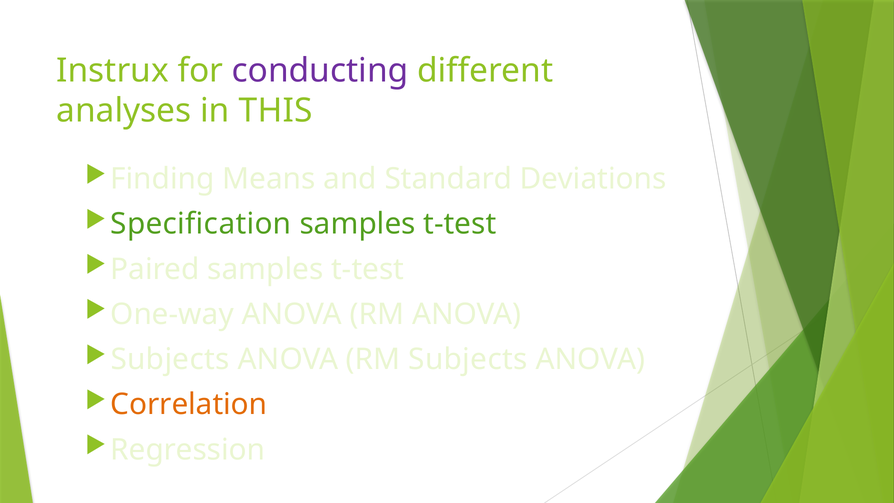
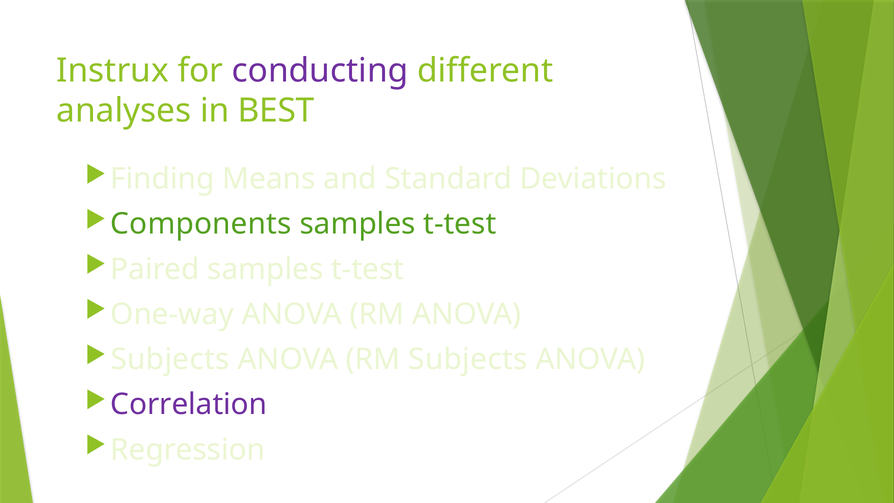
THIS: THIS -> BEST
Specification: Specification -> Components
Correlation colour: orange -> purple
